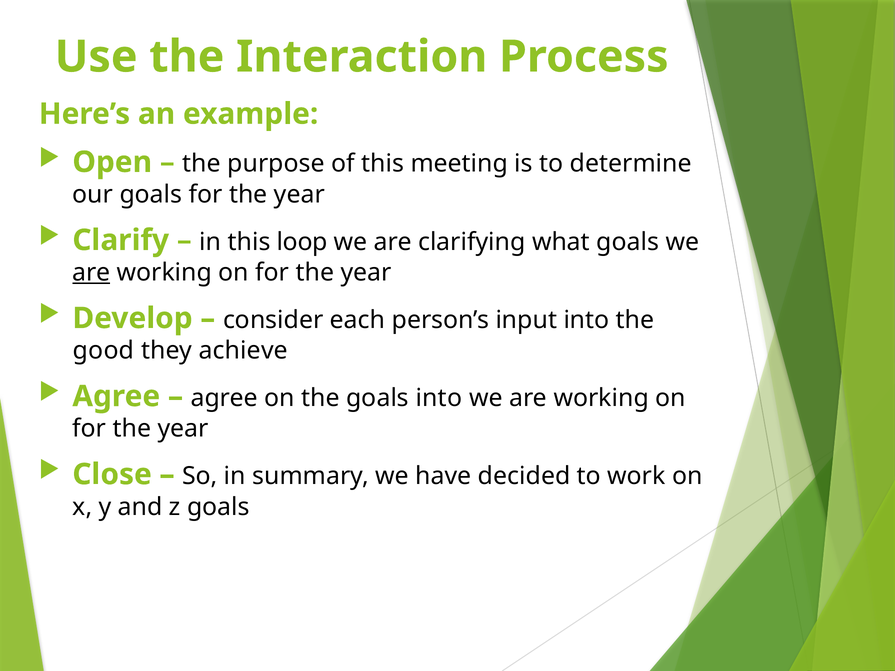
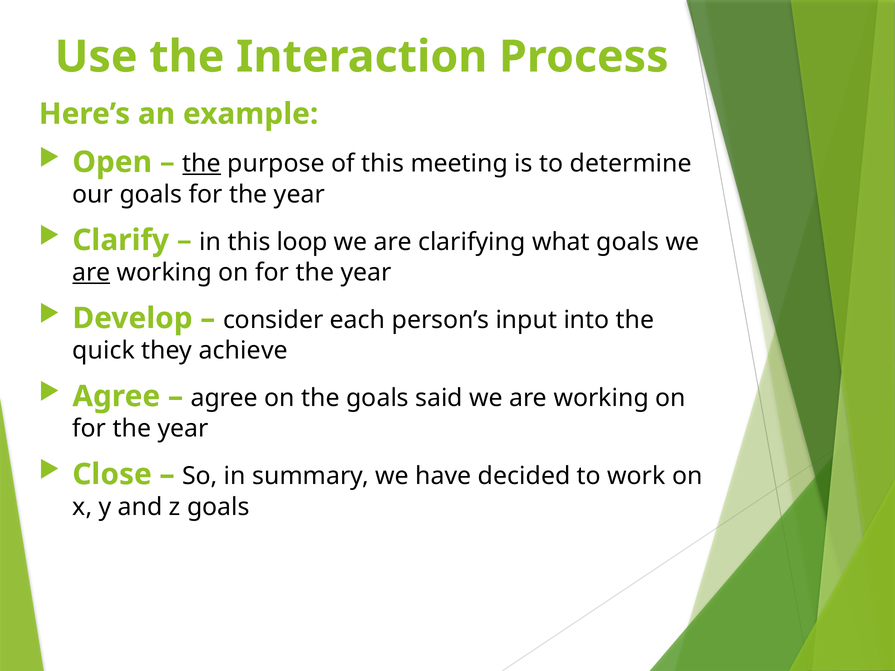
the at (202, 164) underline: none -> present
good: good -> quick
goals into: into -> said
